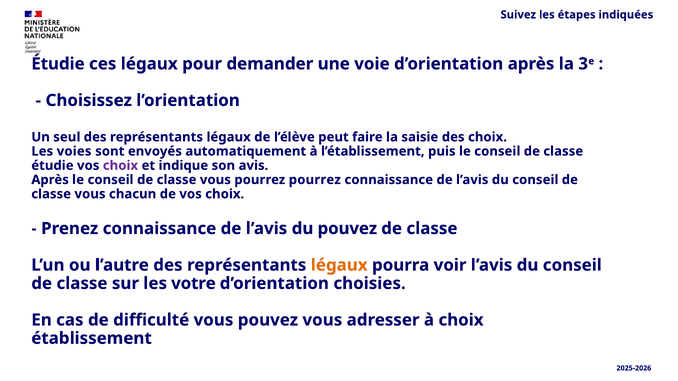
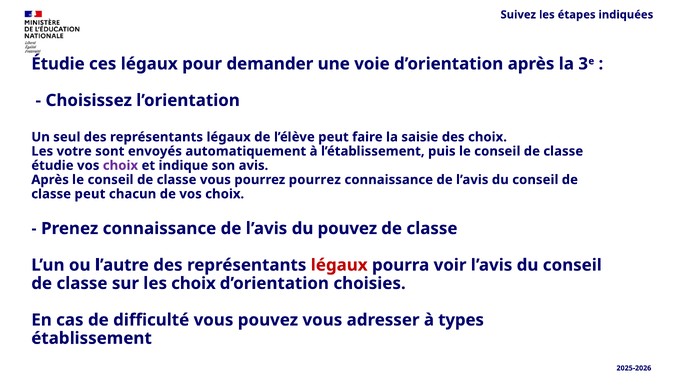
voies: voies -> votre
vous at (90, 194): vous -> peut
légaux at (339, 265) colour: orange -> red
les votre: votre -> choix
à choix: choix -> types
